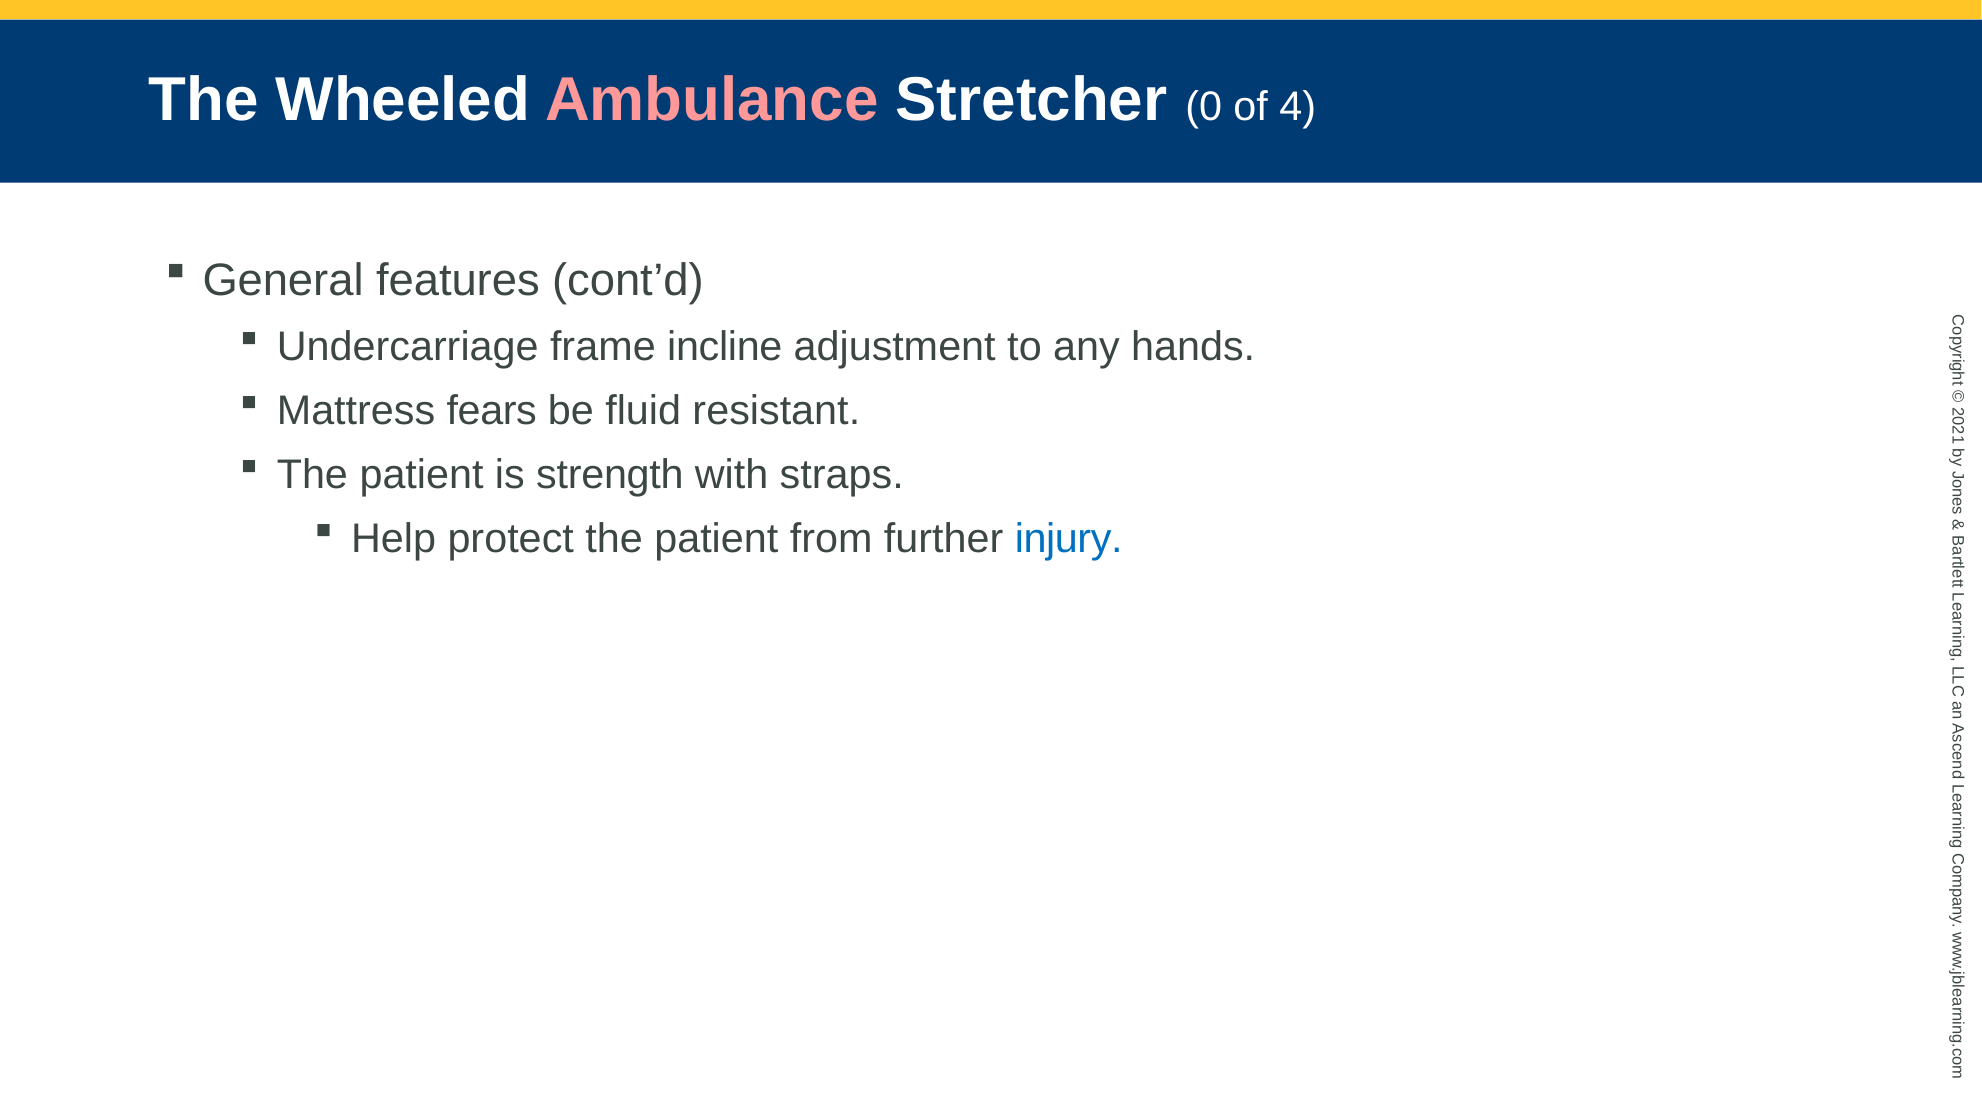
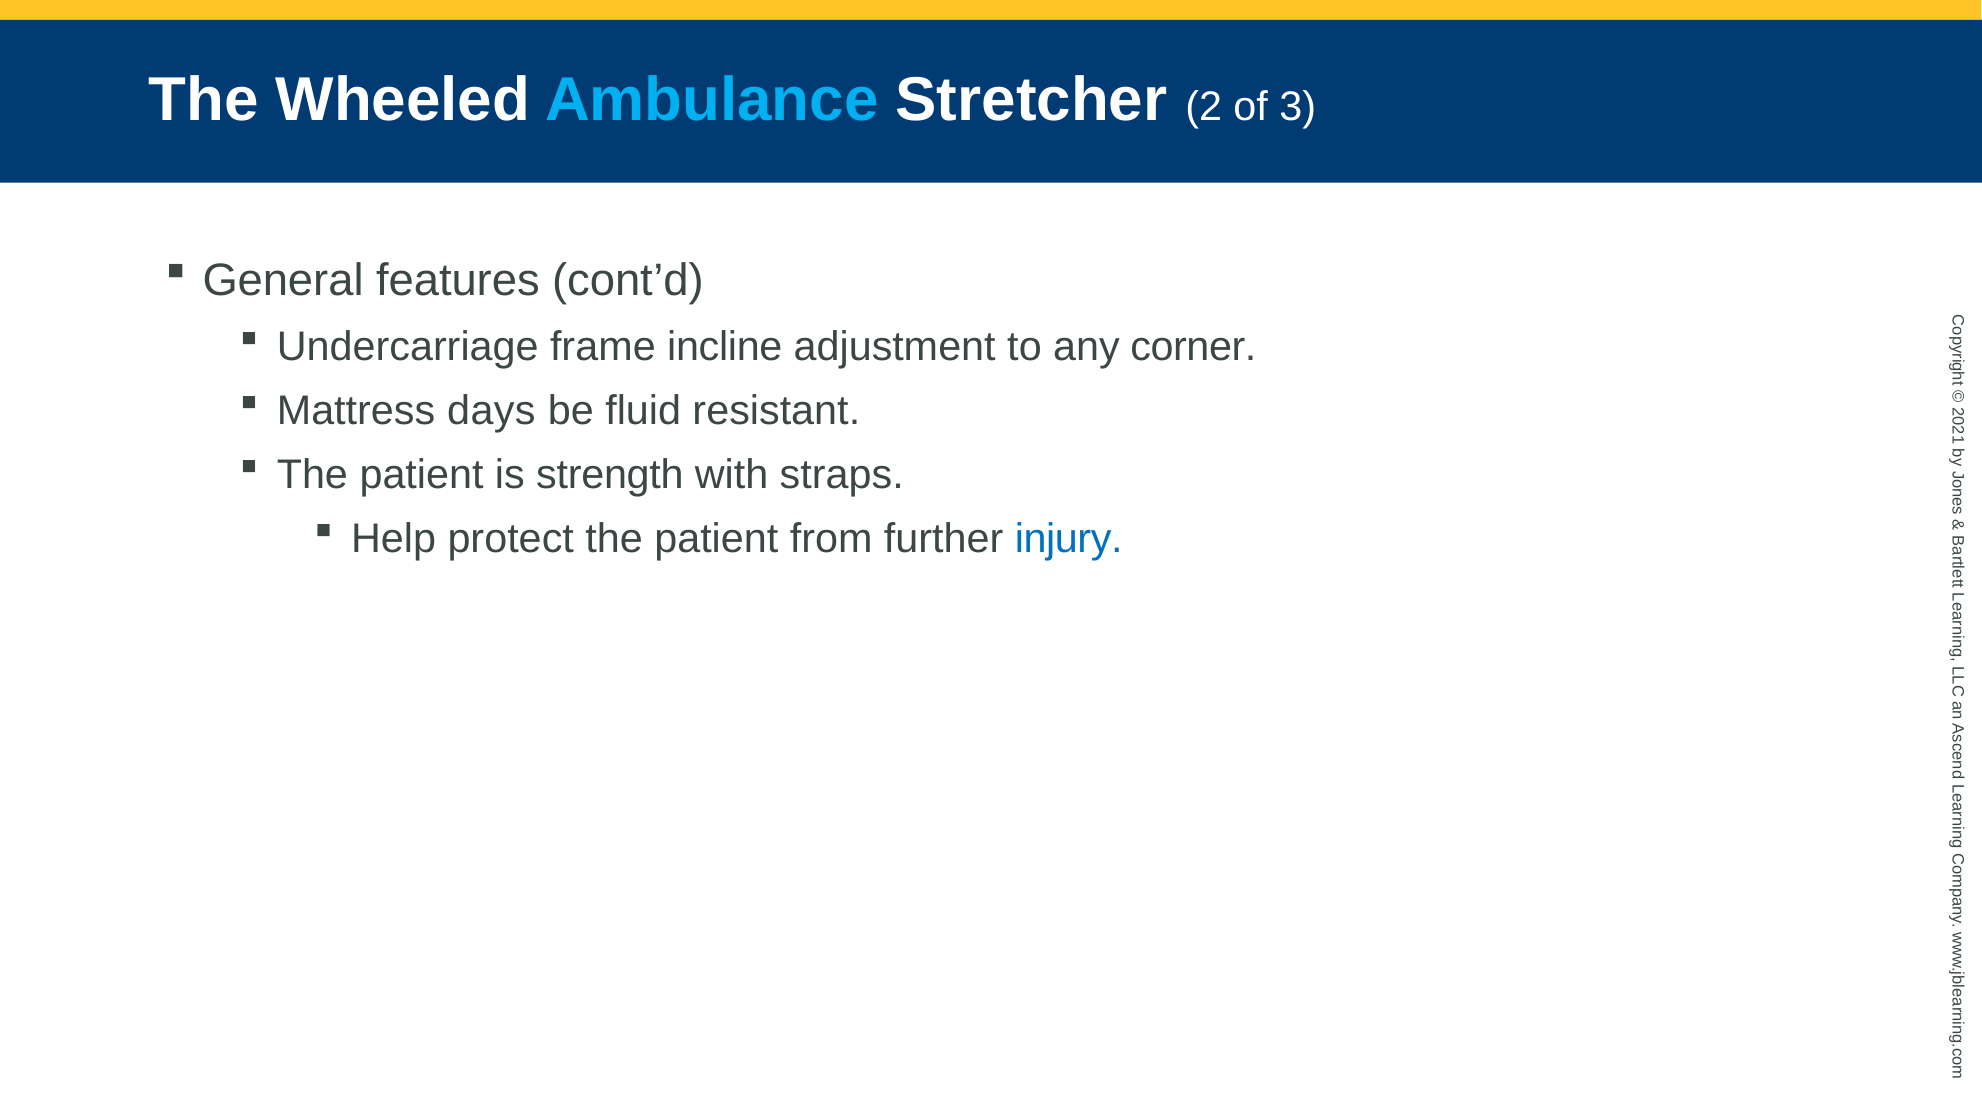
Ambulance colour: pink -> light blue
Stretcher 0: 0 -> 2
4: 4 -> 3
hands: hands -> corner
fears: fears -> days
